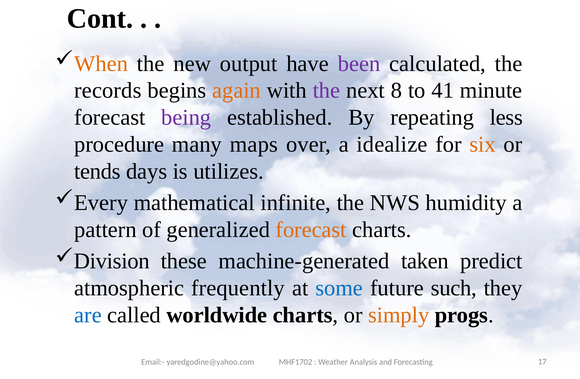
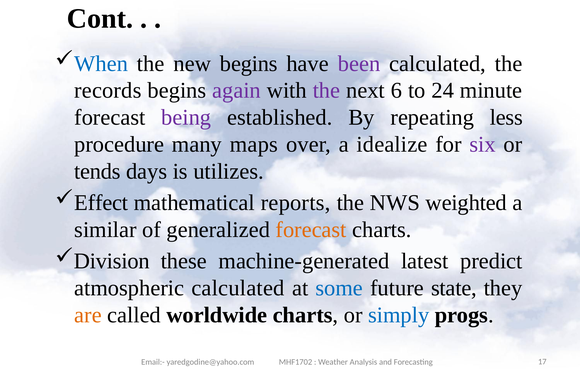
When colour: orange -> blue
new output: output -> begins
again colour: orange -> purple
8: 8 -> 6
41: 41 -> 24
six colour: orange -> purple
Every: Every -> Effect
infinite: infinite -> reports
humidity: humidity -> weighted
pattern: pattern -> similar
taken: taken -> latest
atmospheric frequently: frequently -> calculated
such: such -> state
are colour: blue -> orange
simply colour: orange -> blue
